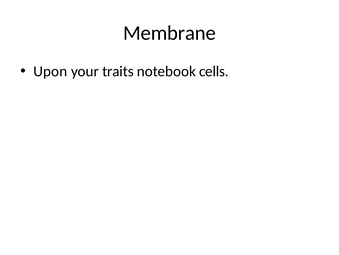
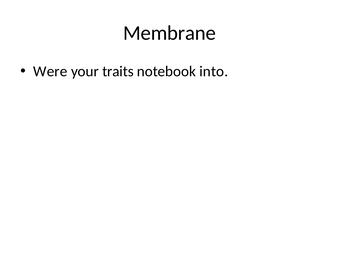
Upon: Upon -> Were
cells: cells -> into
